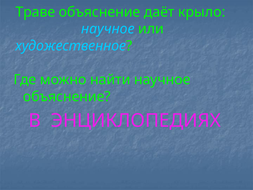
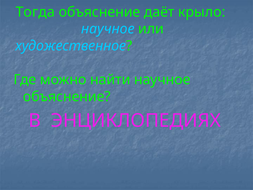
Траве: Траве -> Тогда
